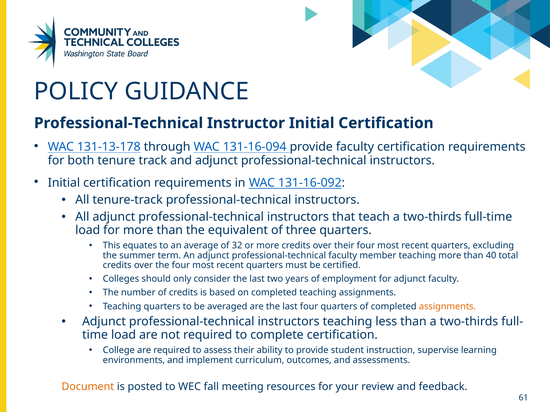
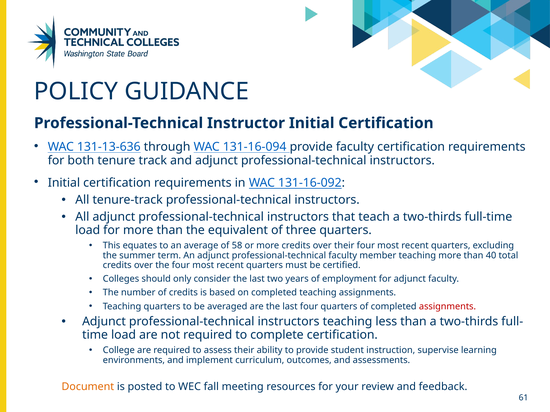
131-13-178: 131-13-178 -> 131-13-636
32: 32 -> 58
assignments at (447, 307) colour: orange -> red
